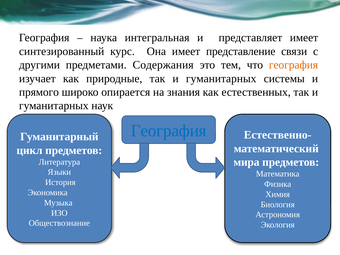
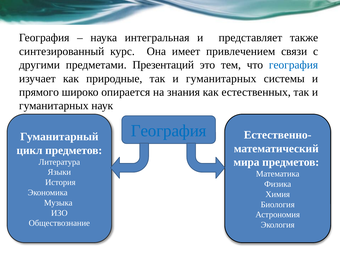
представляет имеет: имеет -> также
представление: представление -> привлечением
Содержания: Содержания -> Презентаций
география at (293, 65) colour: orange -> blue
